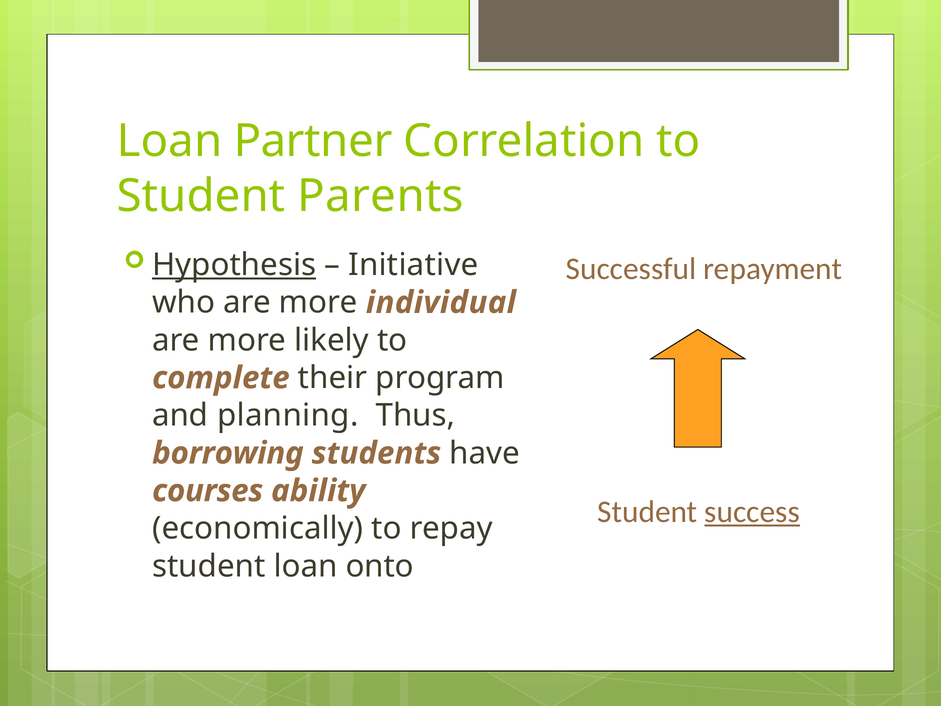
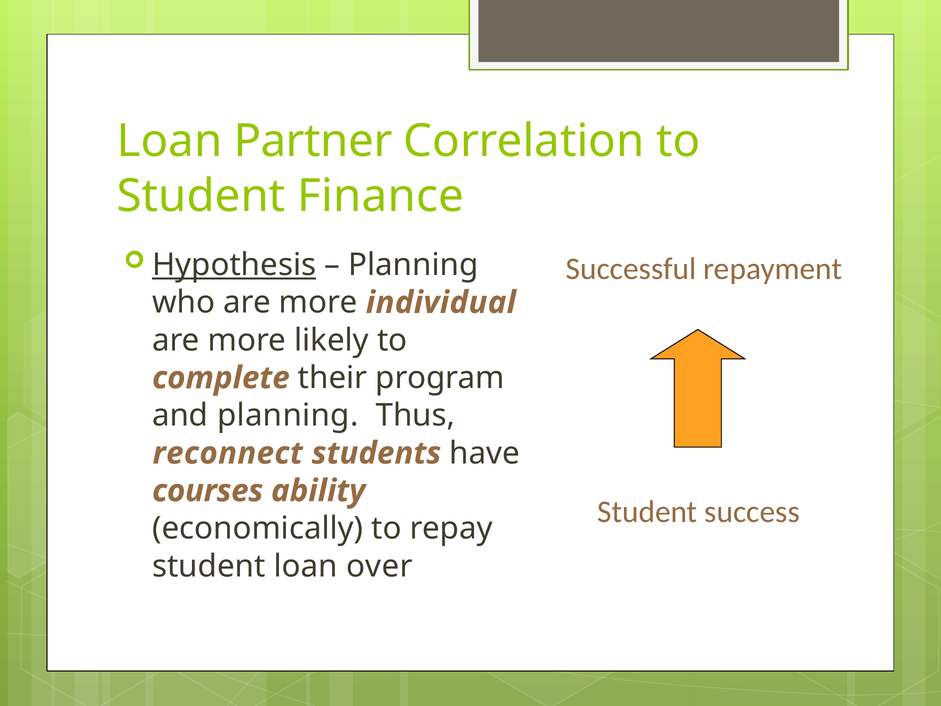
Parents: Parents -> Finance
Initiative at (413, 265): Initiative -> Planning
borrowing: borrowing -> reconnect
success underline: present -> none
onto: onto -> over
